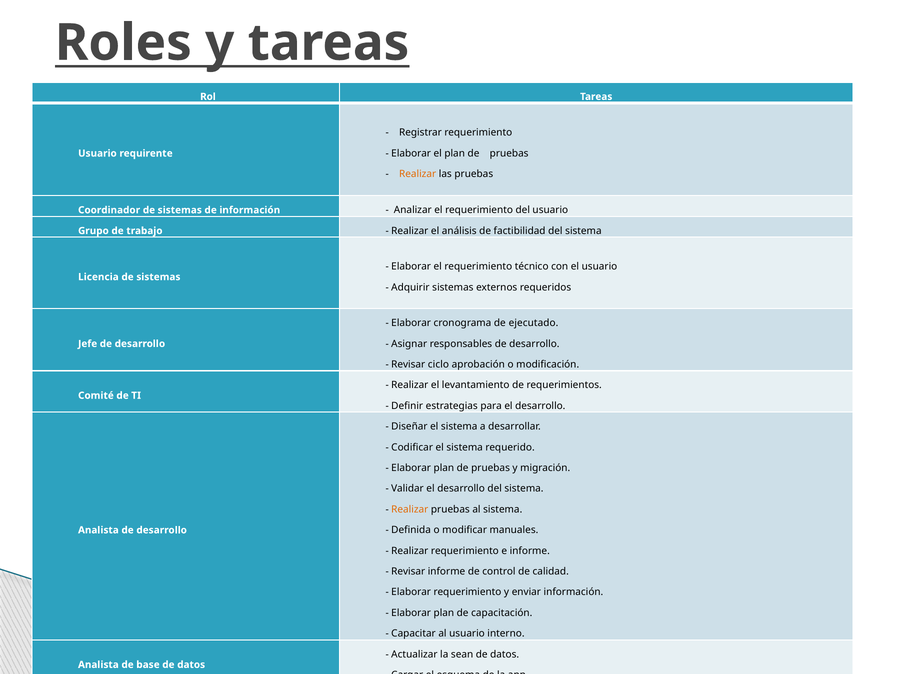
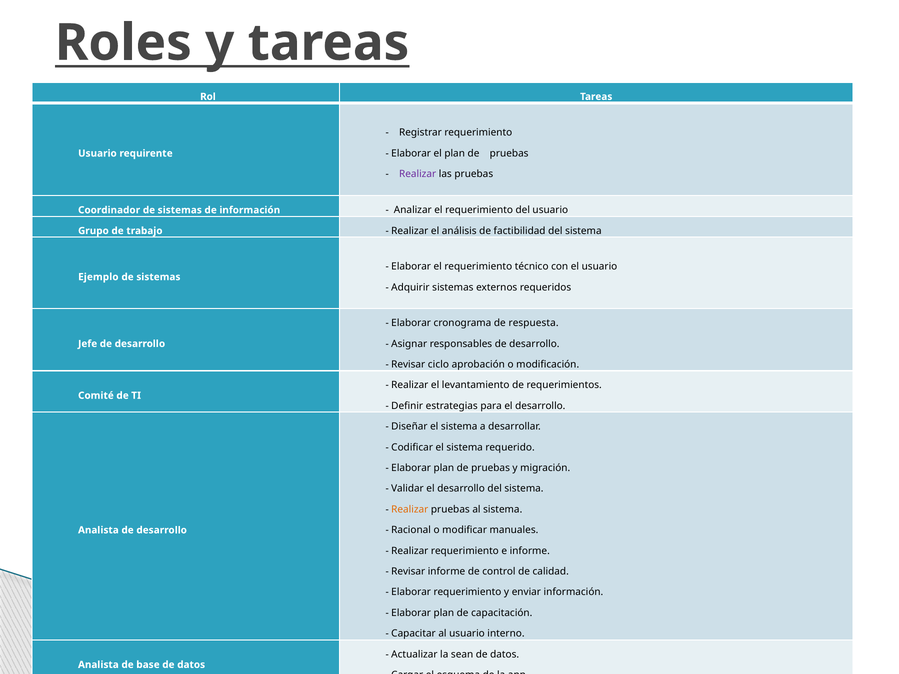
Realizar at (418, 174) colour: orange -> purple
Licencia: Licencia -> Ejemplo
ejecutado: ejecutado -> respuesta
Definida: Definida -> Racional
